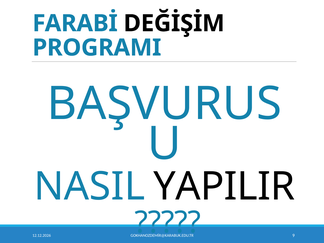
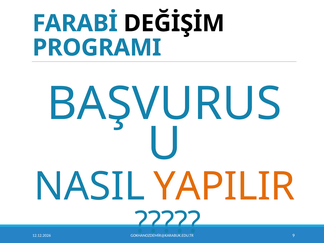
YAPILIR colour: black -> orange
